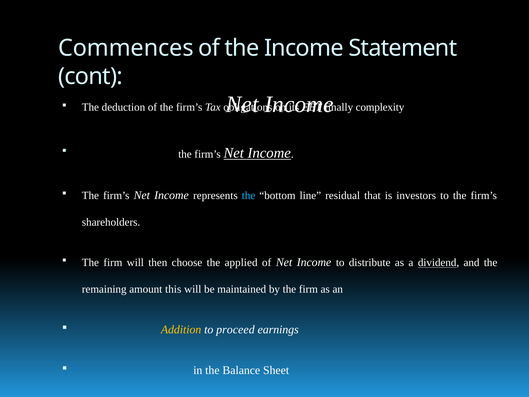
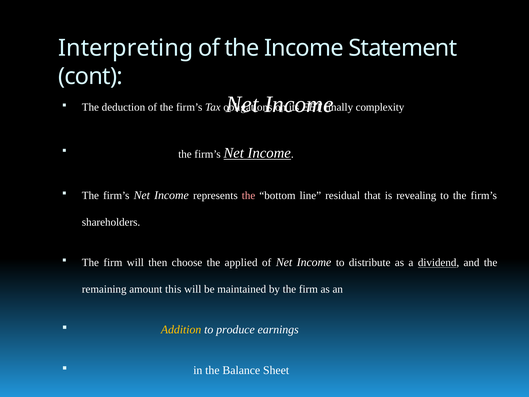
Commences: Commences -> Interpreting
the at (249, 195) colour: light blue -> pink
investors: investors -> revealing
proceed: proceed -> produce
